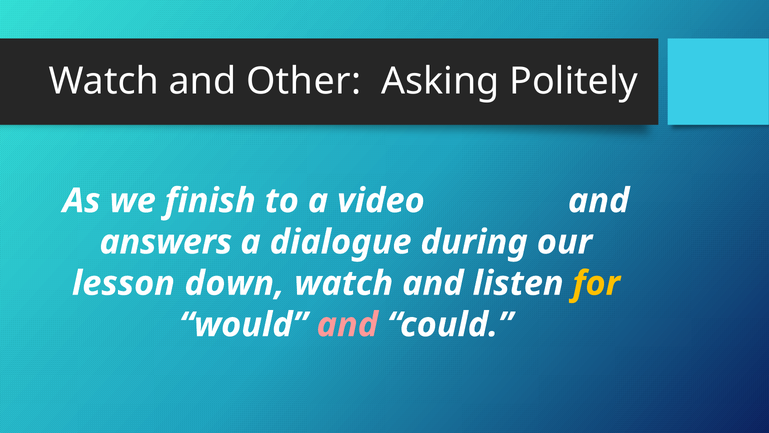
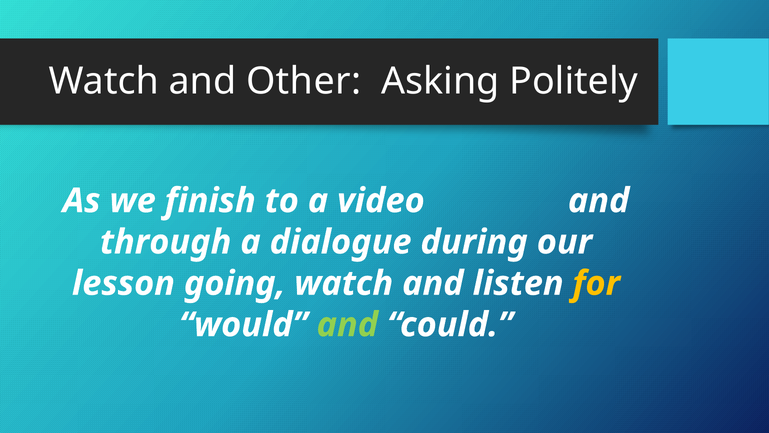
answers: answers -> through
down: down -> going
and at (347, 325) colour: pink -> light green
